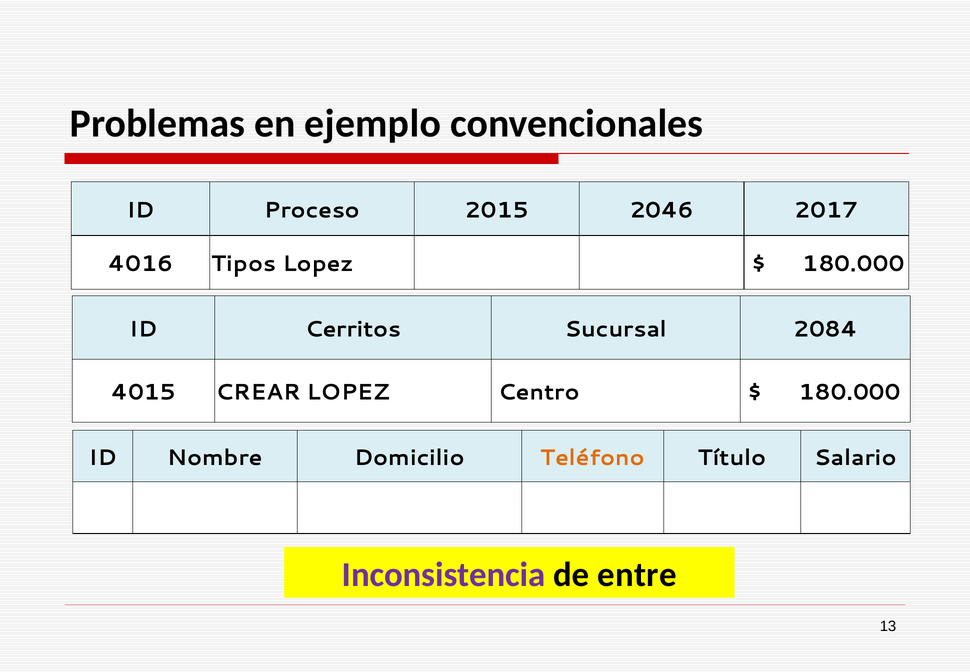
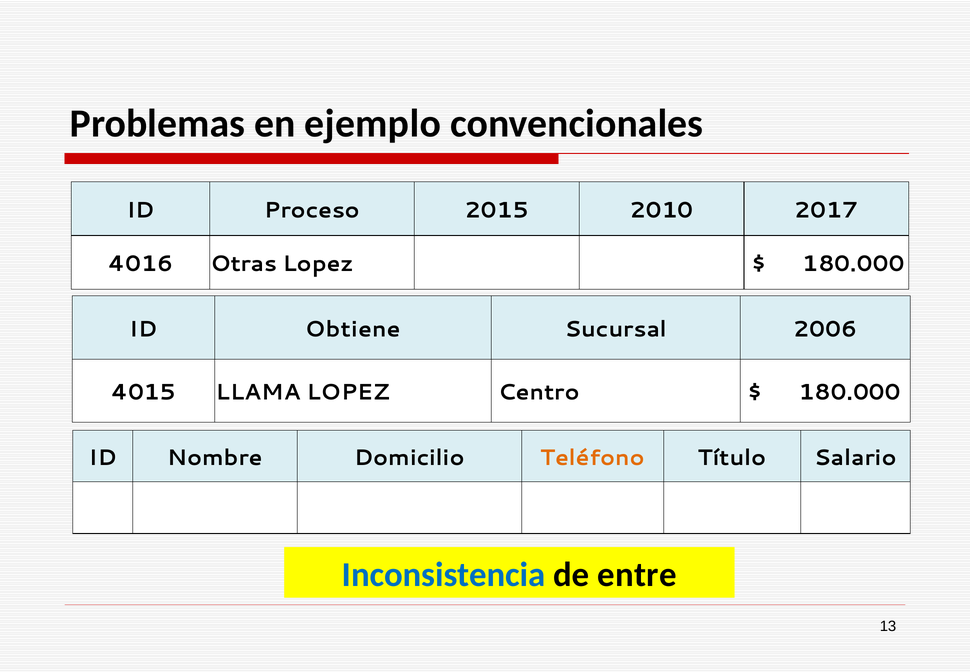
2046: 2046 -> 2010
Tipos: Tipos -> Otras
Cerritos: Cerritos -> Obtiene
2084: 2084 -> 2006
CREAR: CREAR -> LLAMA
Inconsistencia colour: purple -> blue
